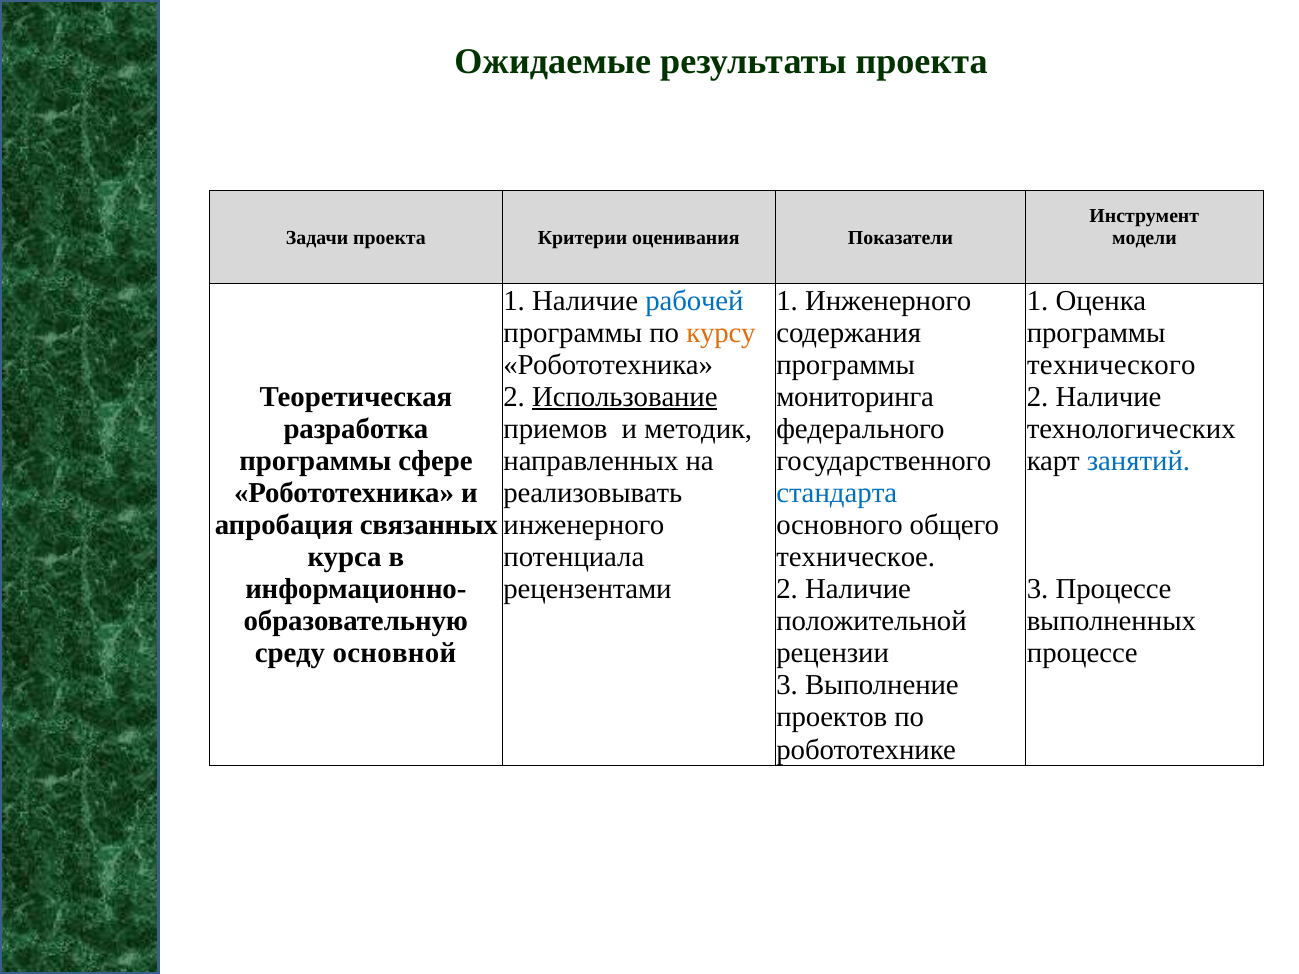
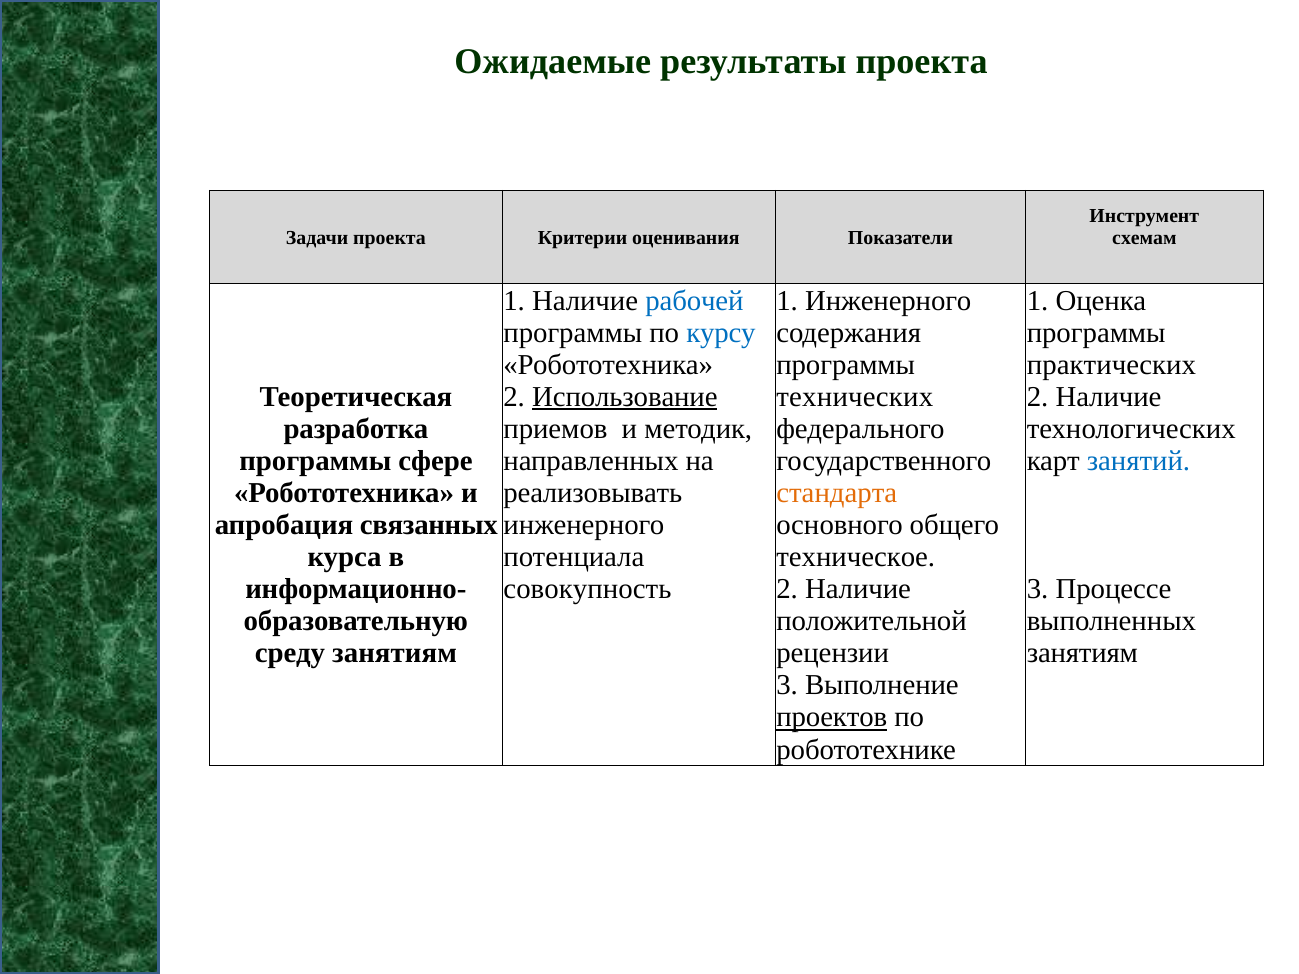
модели: модели -> схемам
курсу colour: orange -> blue
технического: технического -> практических
мониторинга: мониторинга -> технических
стандарта colour: blue -> orange
рецензентами: рецензентами -> совокупность
среду основной: основной -> занятиям
процессе at (1082, 654): процессе -> занятиям
проектов underline: none -> present
